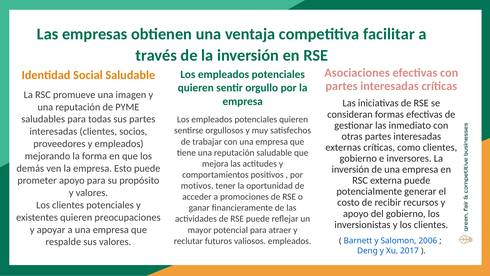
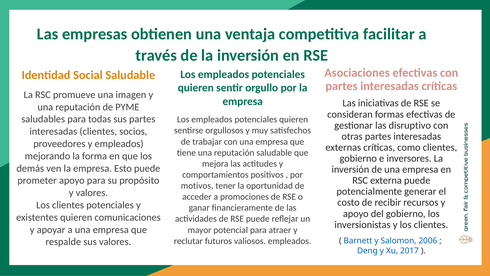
inmediato: inmediato -> disruptivo
preocupaciones: preocupaciones -> comunicaciones
